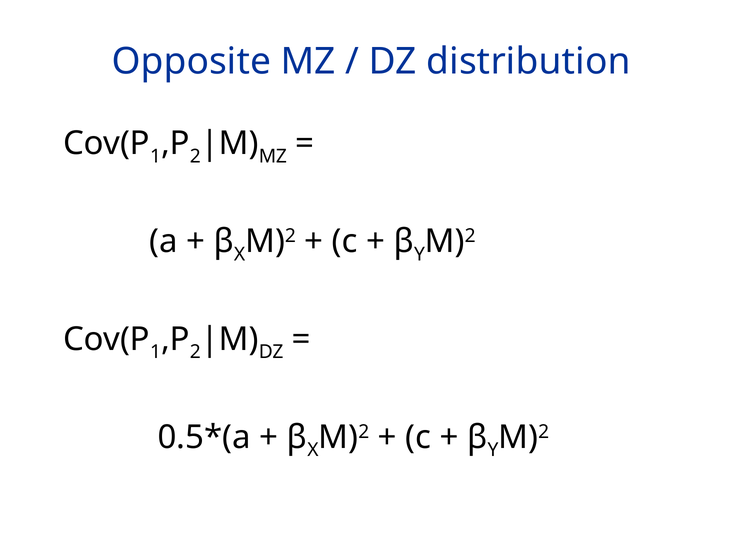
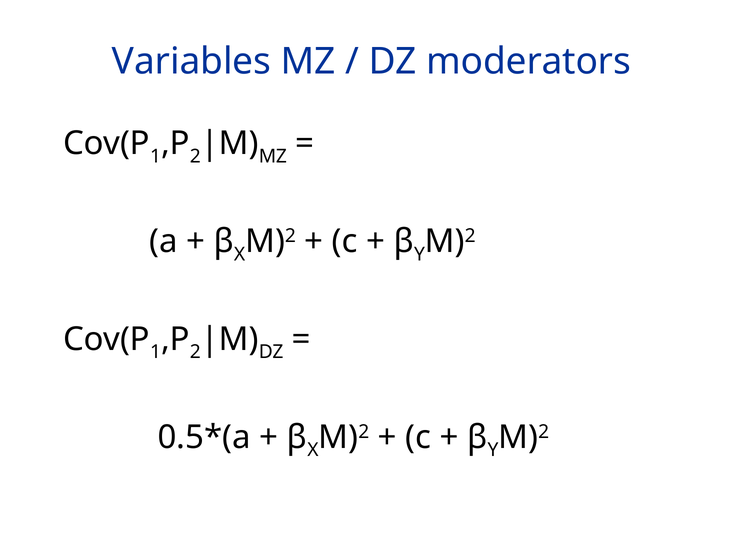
Opposite: Opposite -> Variables
distribution: distribution -> moderators
